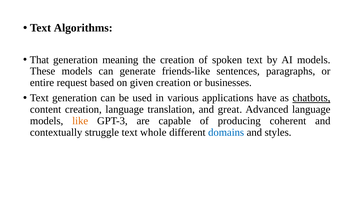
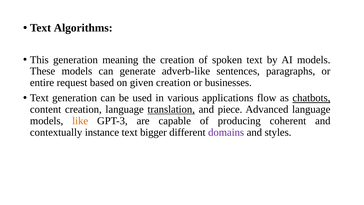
That: That -> This
friends-like: friends-like -> adverb-like
have: have -> flow
translation underline: none -> present
great: great -> piece
struggle: struggle -> instance
whole: whole -> bigger
domains colour: blue -> purple
